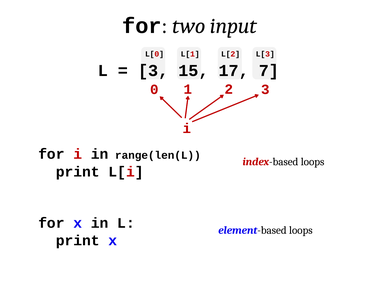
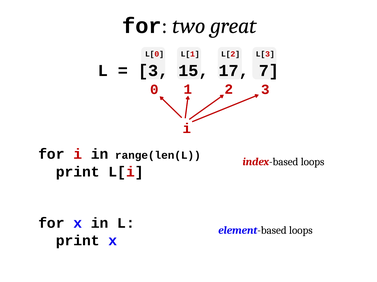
input: input -> great
